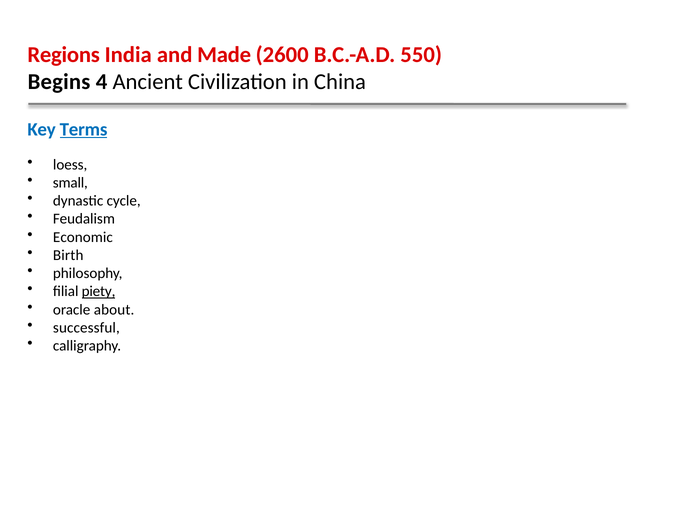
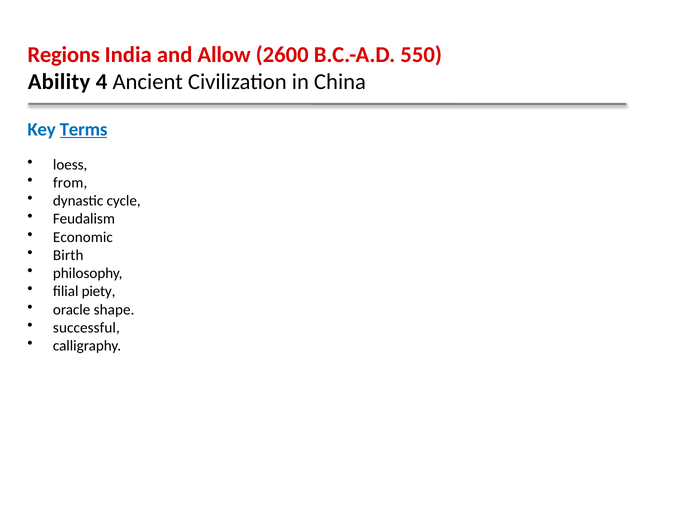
Made: Made -> Allow
Begins: Begins -> Ability
small: small -> from
piety underline: present -> none
about: about -> shape
